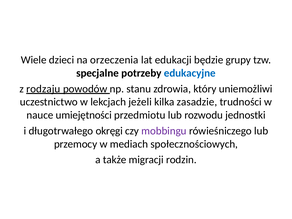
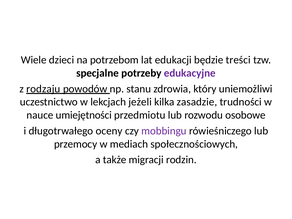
orzeczenia: orzeczenia -> potrzebom
grupy: grupy -> treści
edukacyjne colour: blue -> purple
jednostki: jednostki -> osobowe
okręgi: okręgi -> oceny
